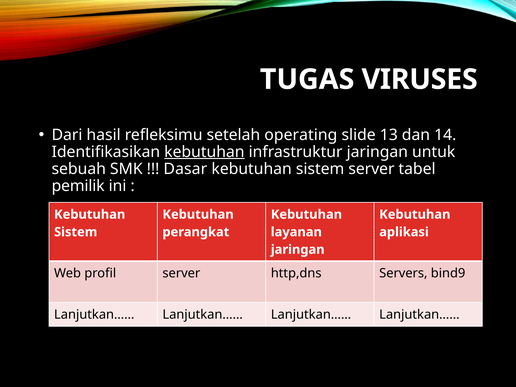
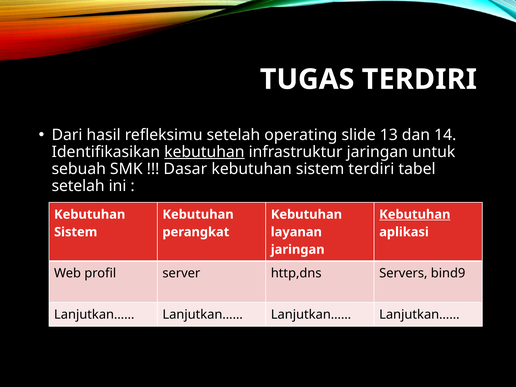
TUGAS VIRUSES: VIRUSES -> TERDIRI
sistem server: server -> terdiri
pemilik at (78, 186): pemilik -> setelah
Kebutuhan at (415, 214) underline: none -> present
